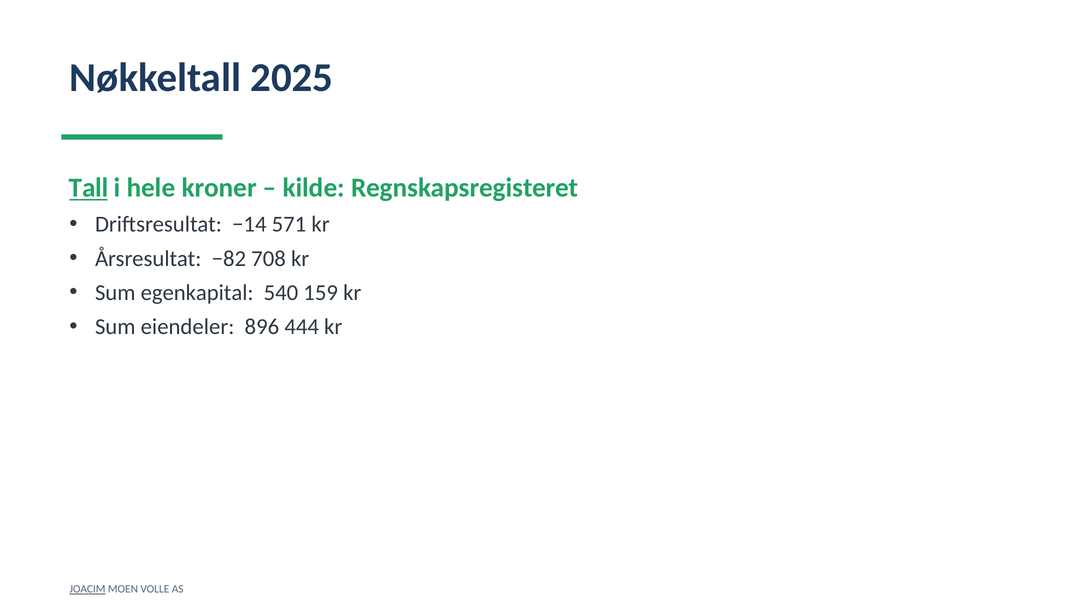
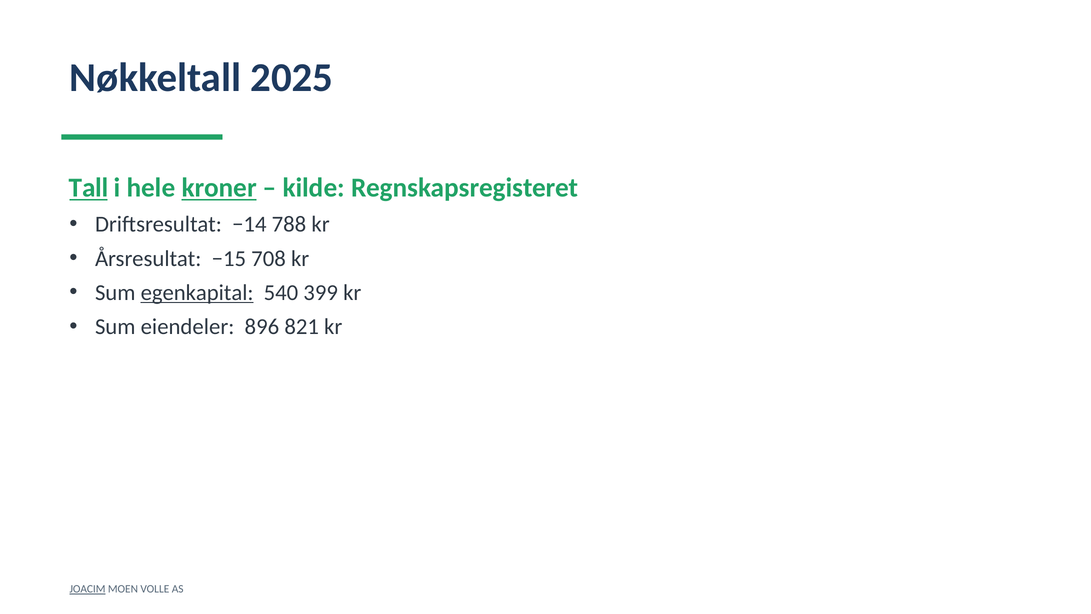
kroner underline: none -> present
571: 571 -> 788
−82: −82 -> −15
egenkapital underline: none -> present
159: 159 -> 399
444: 444 -> 821
